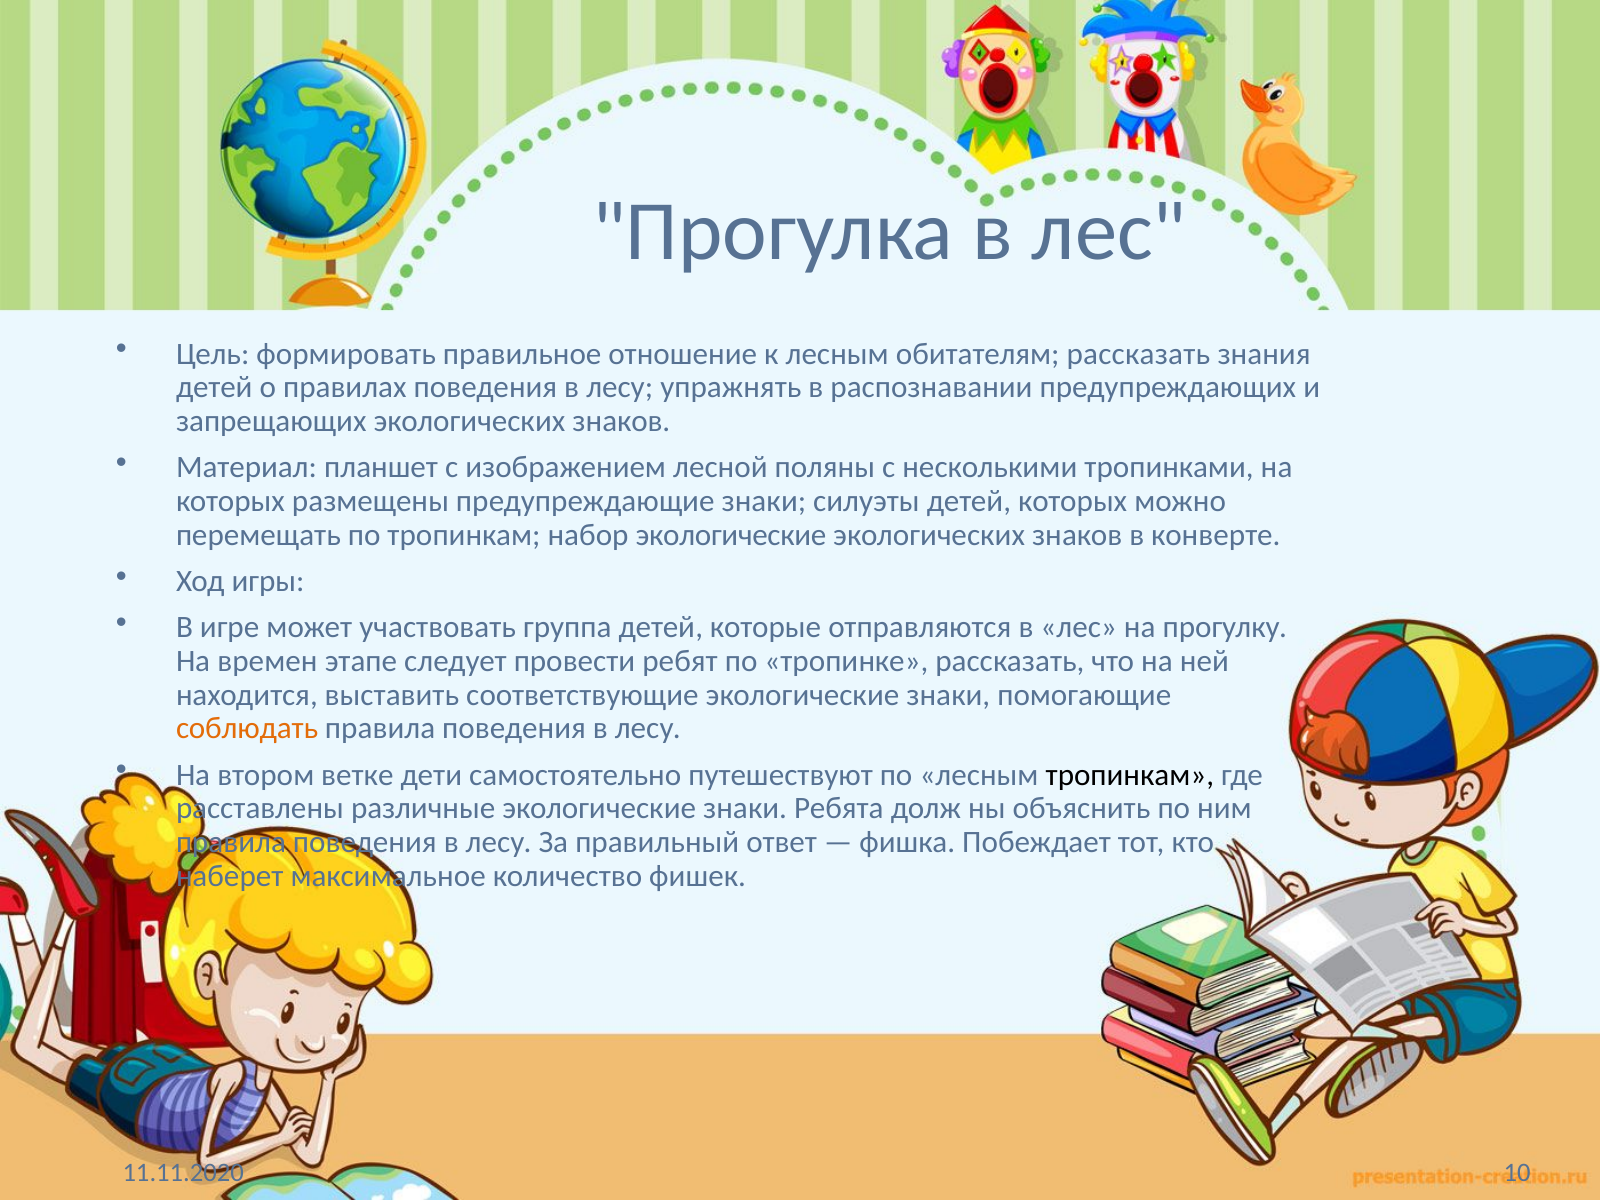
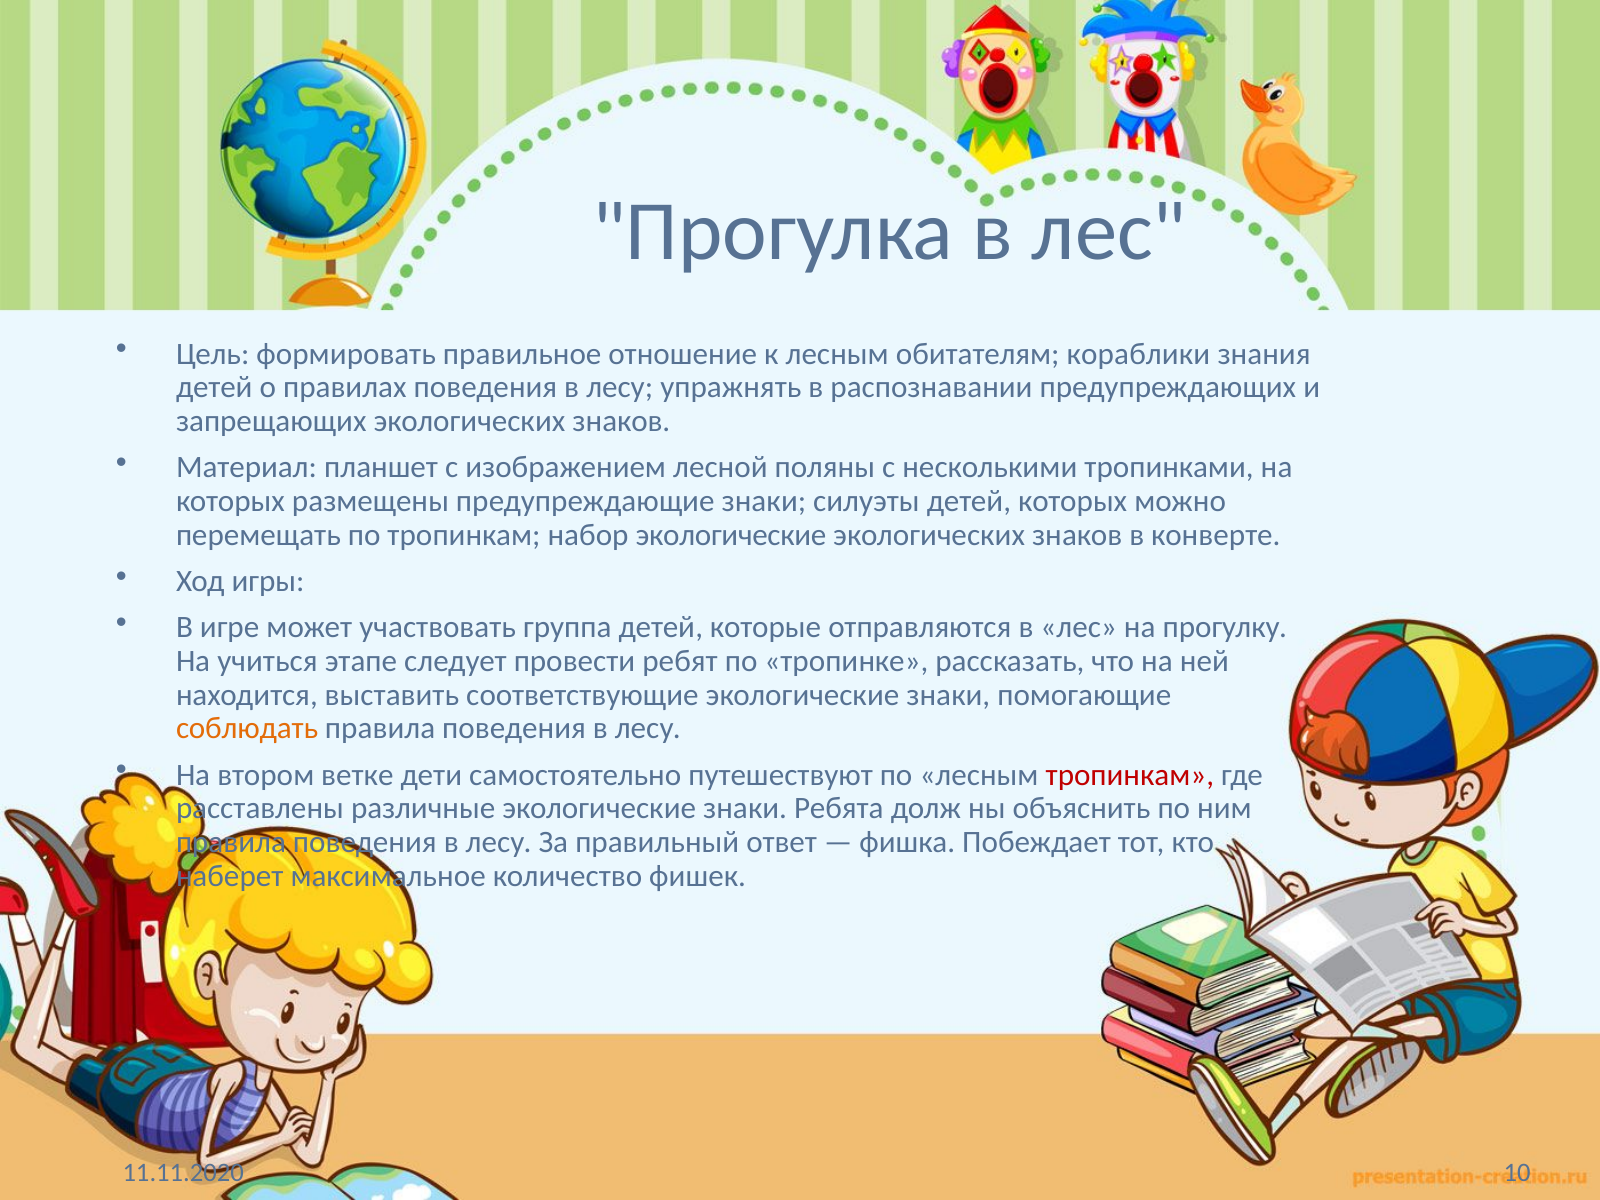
обитателям рассказать: рассказать -> кораблики
времен: времен -> учиться
тропинкам at (1130, 775) colour: black -> red
